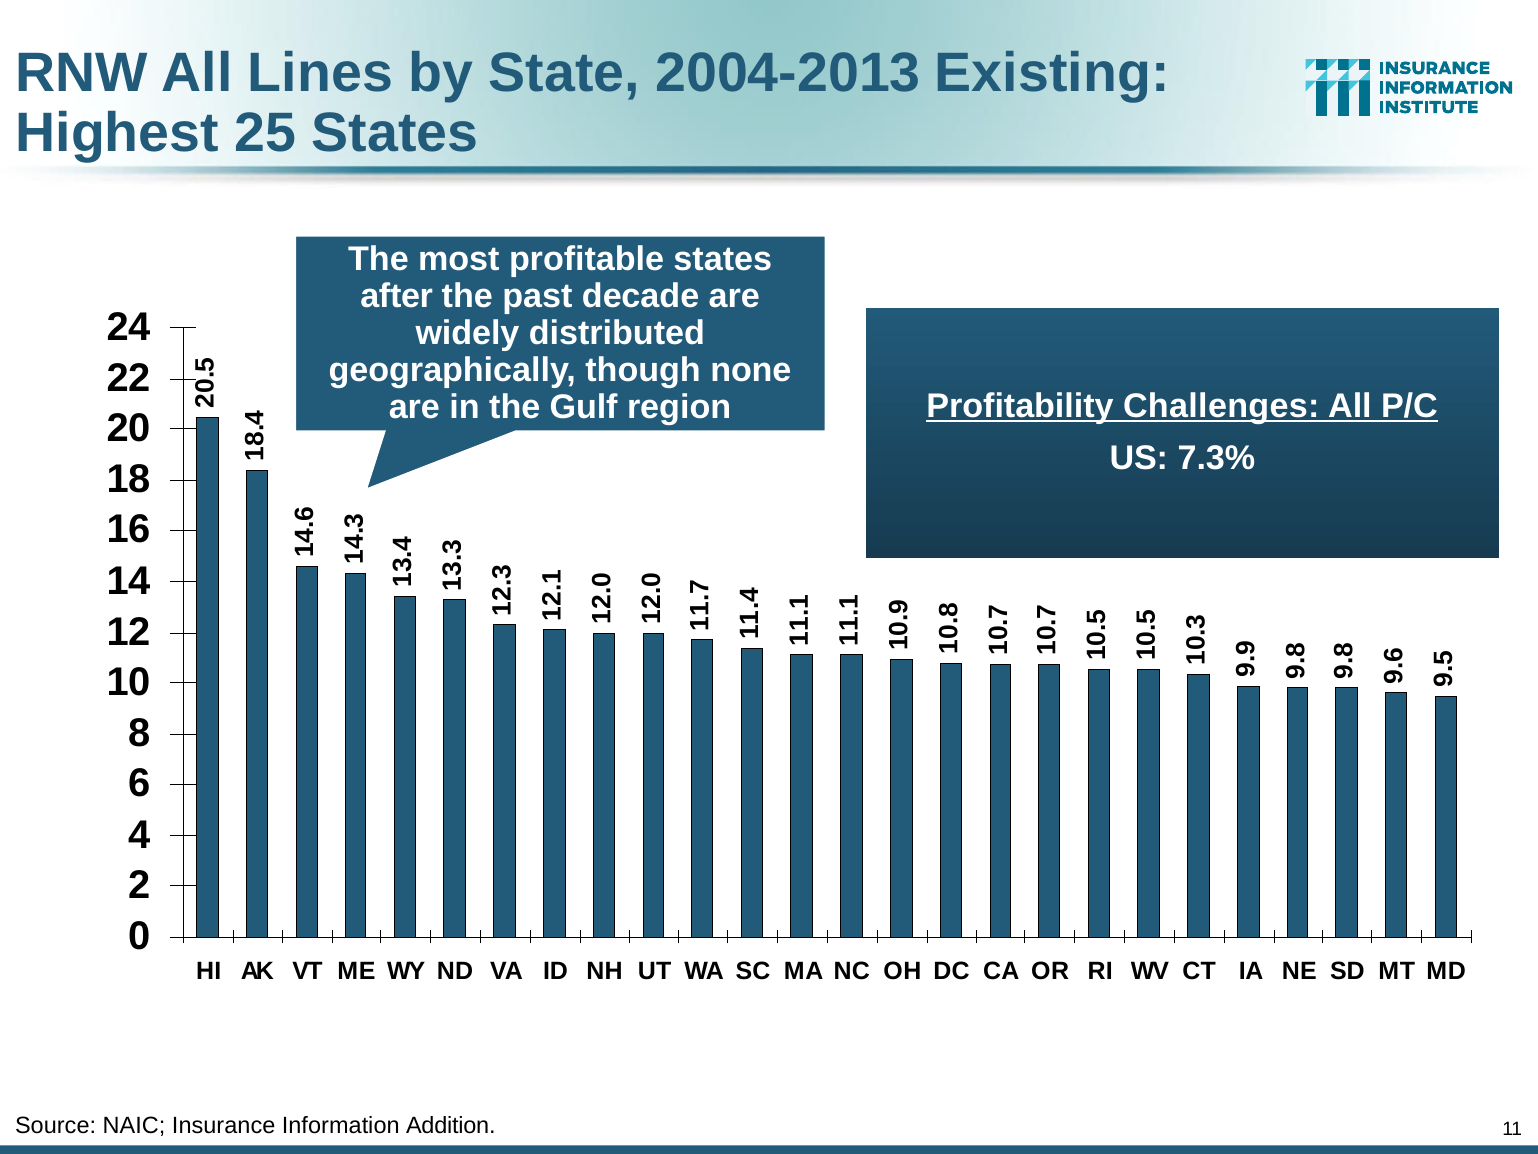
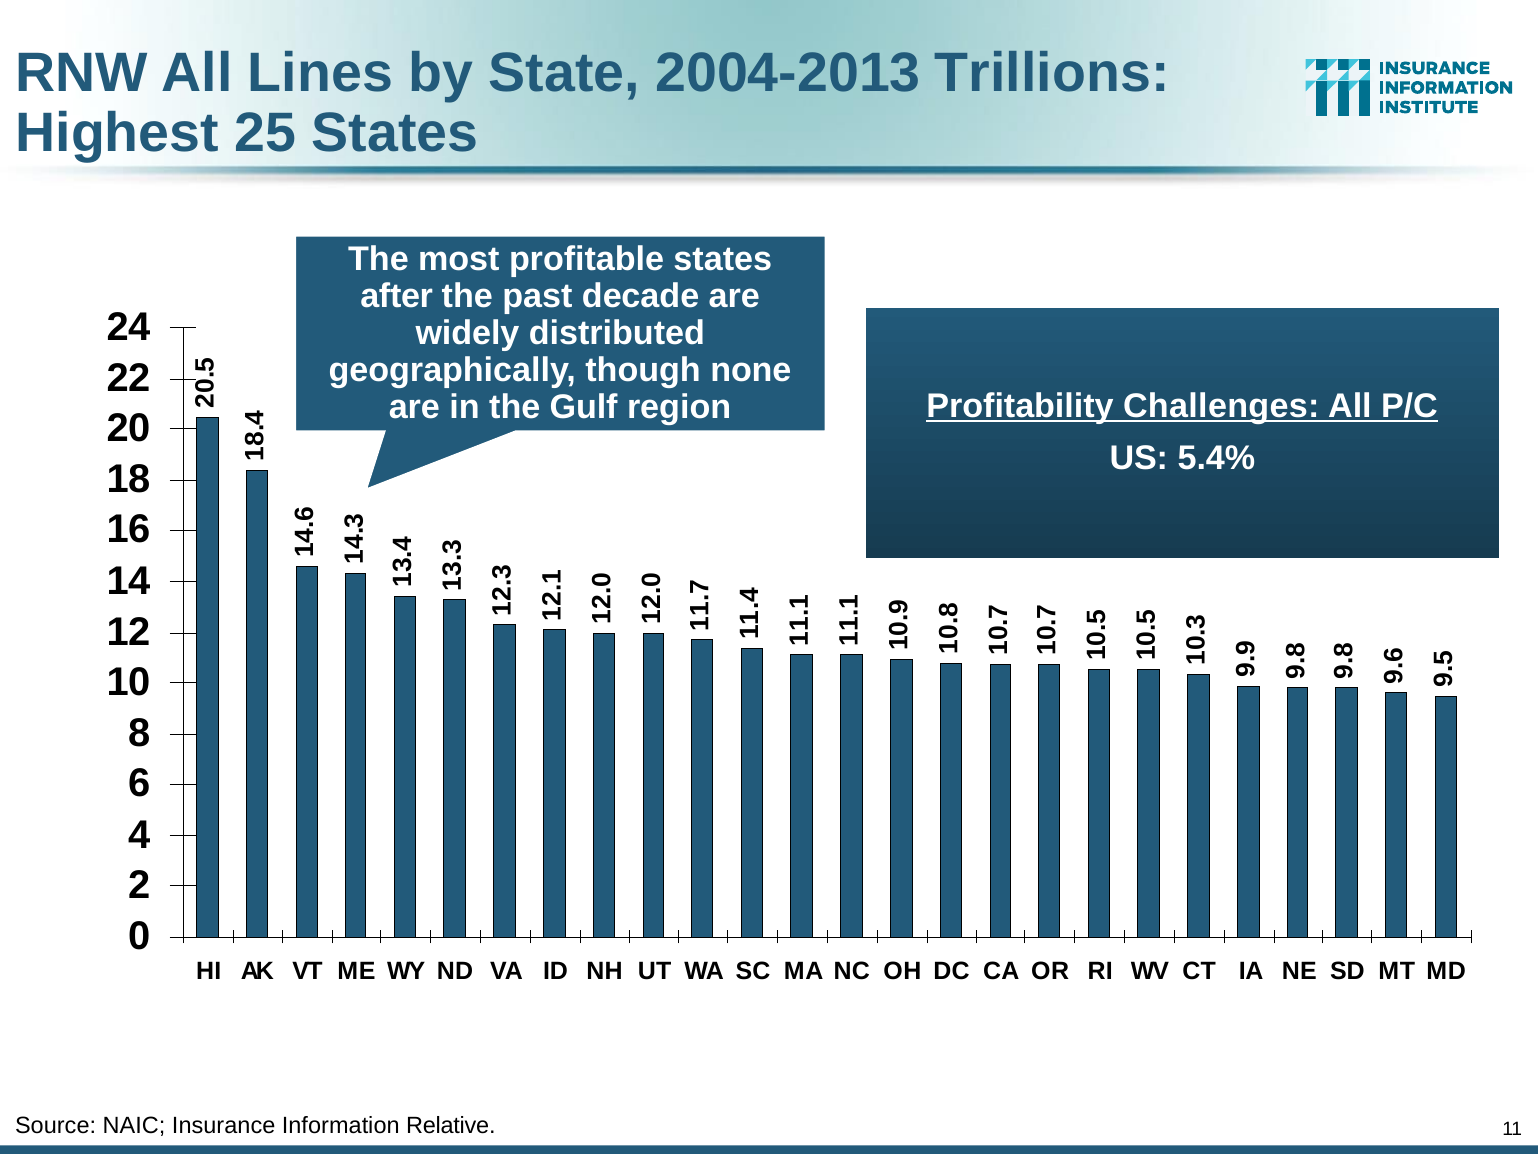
Existing: Existing -> Trillions
7.3%: 7.3% -> 5.4%
Addition: Addition -> Relative
